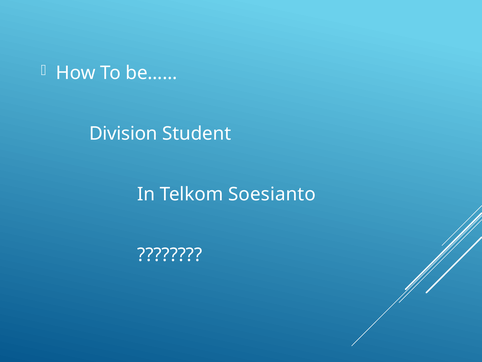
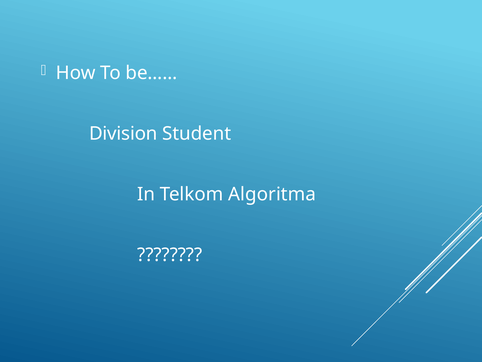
Soesianto: Soesianto -> Algoritma
